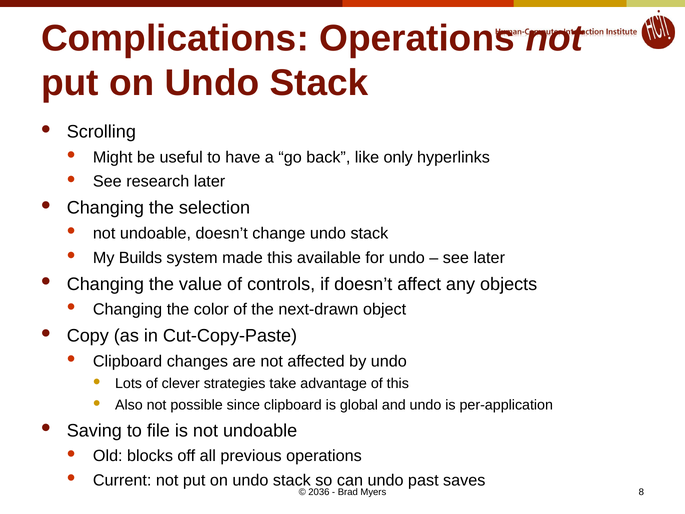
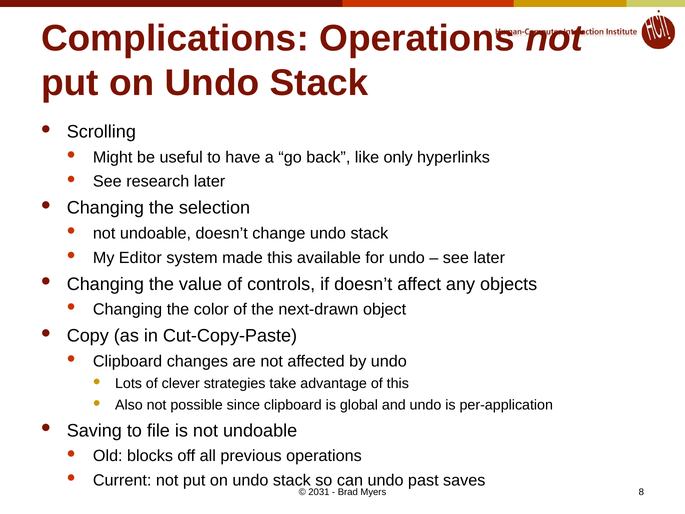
Builds: Builds -> Editor
2036: 2036 -> 2031
